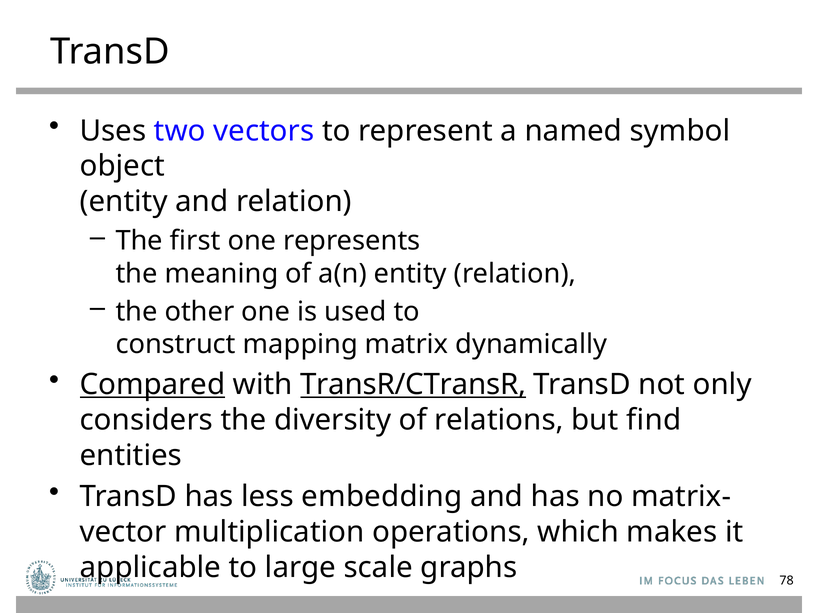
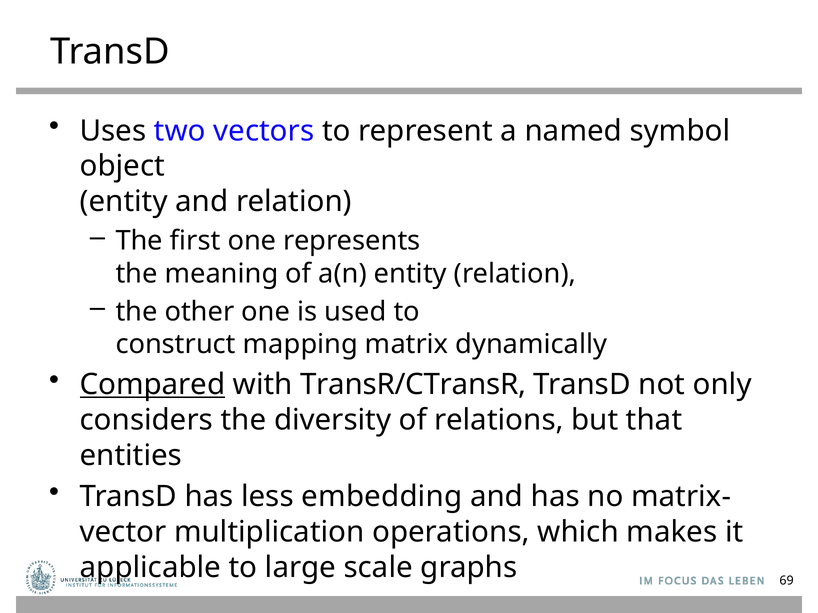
TransR/CTransR underline: present -> none
find: find -> that
78: 78 -> 69
